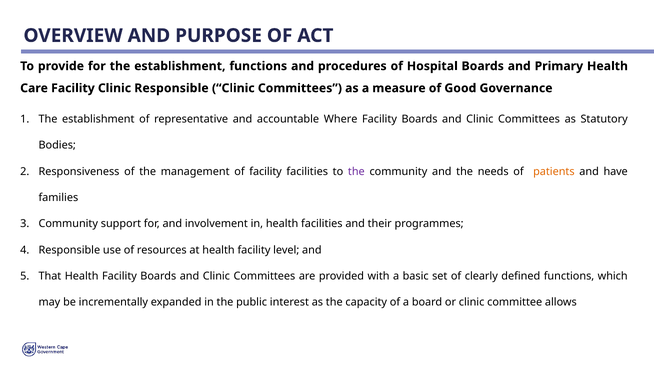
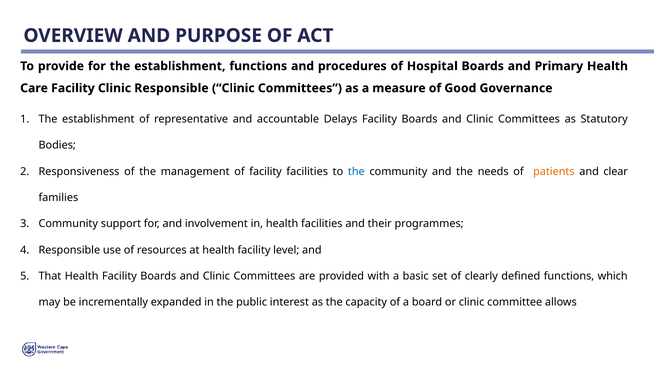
Where: Where -> Delays
the at (356, 171) colour: purple -> blue
have: have -> clear
